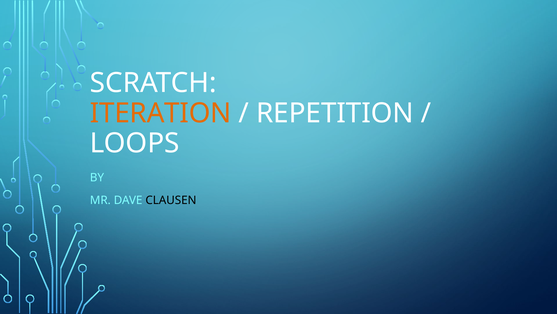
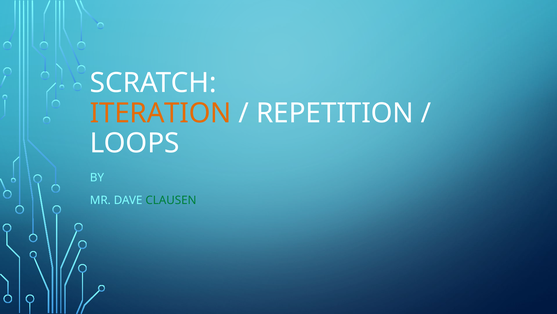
CLAUSEN colour: black -> green
